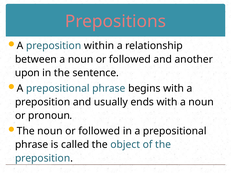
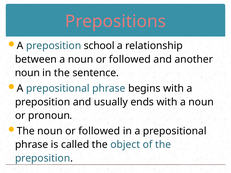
within: within -> school
upon at (27, 73): upon -> noun
